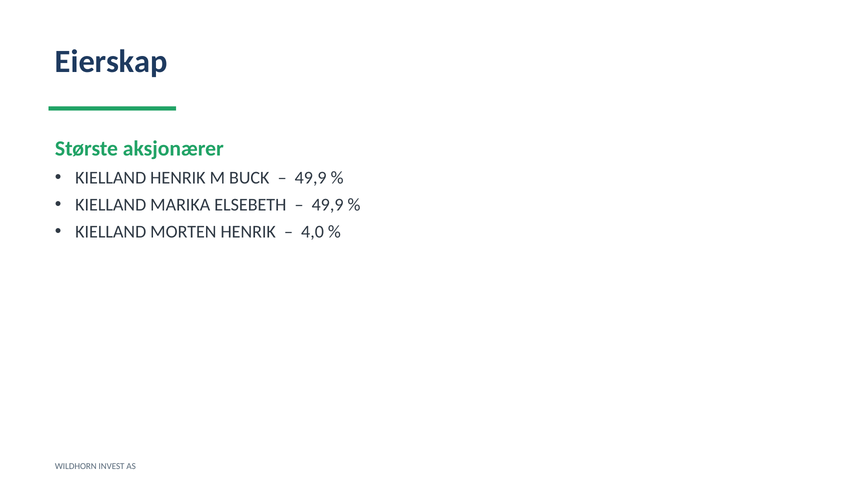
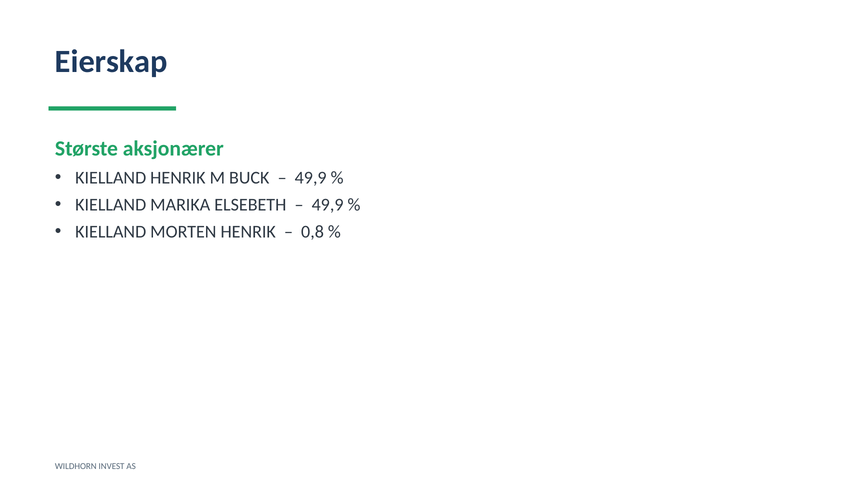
4,0: 4,0 -> 0,8
